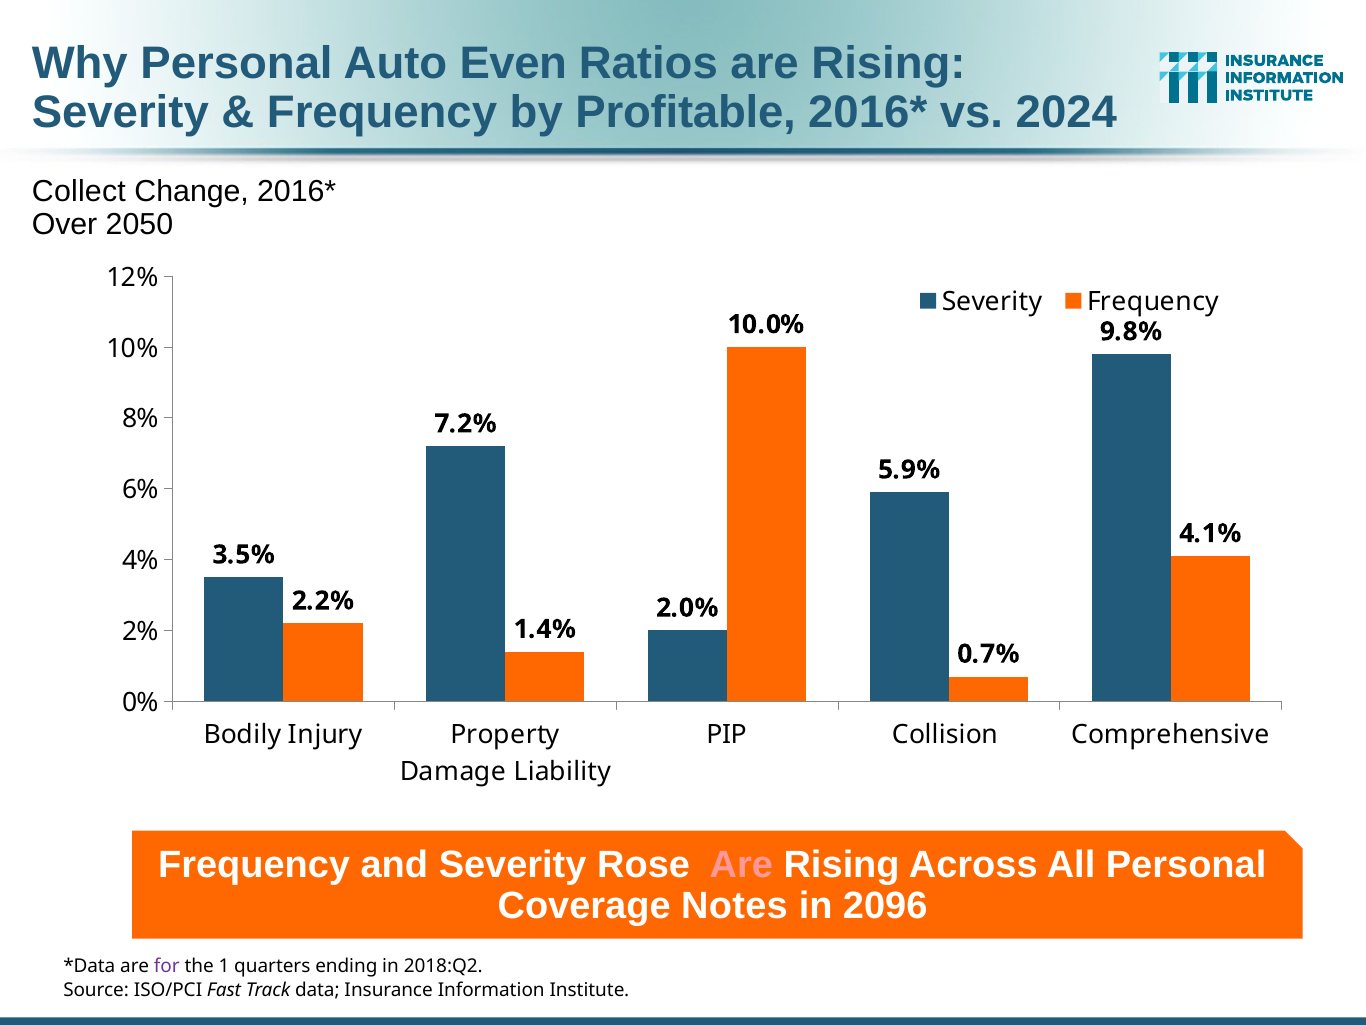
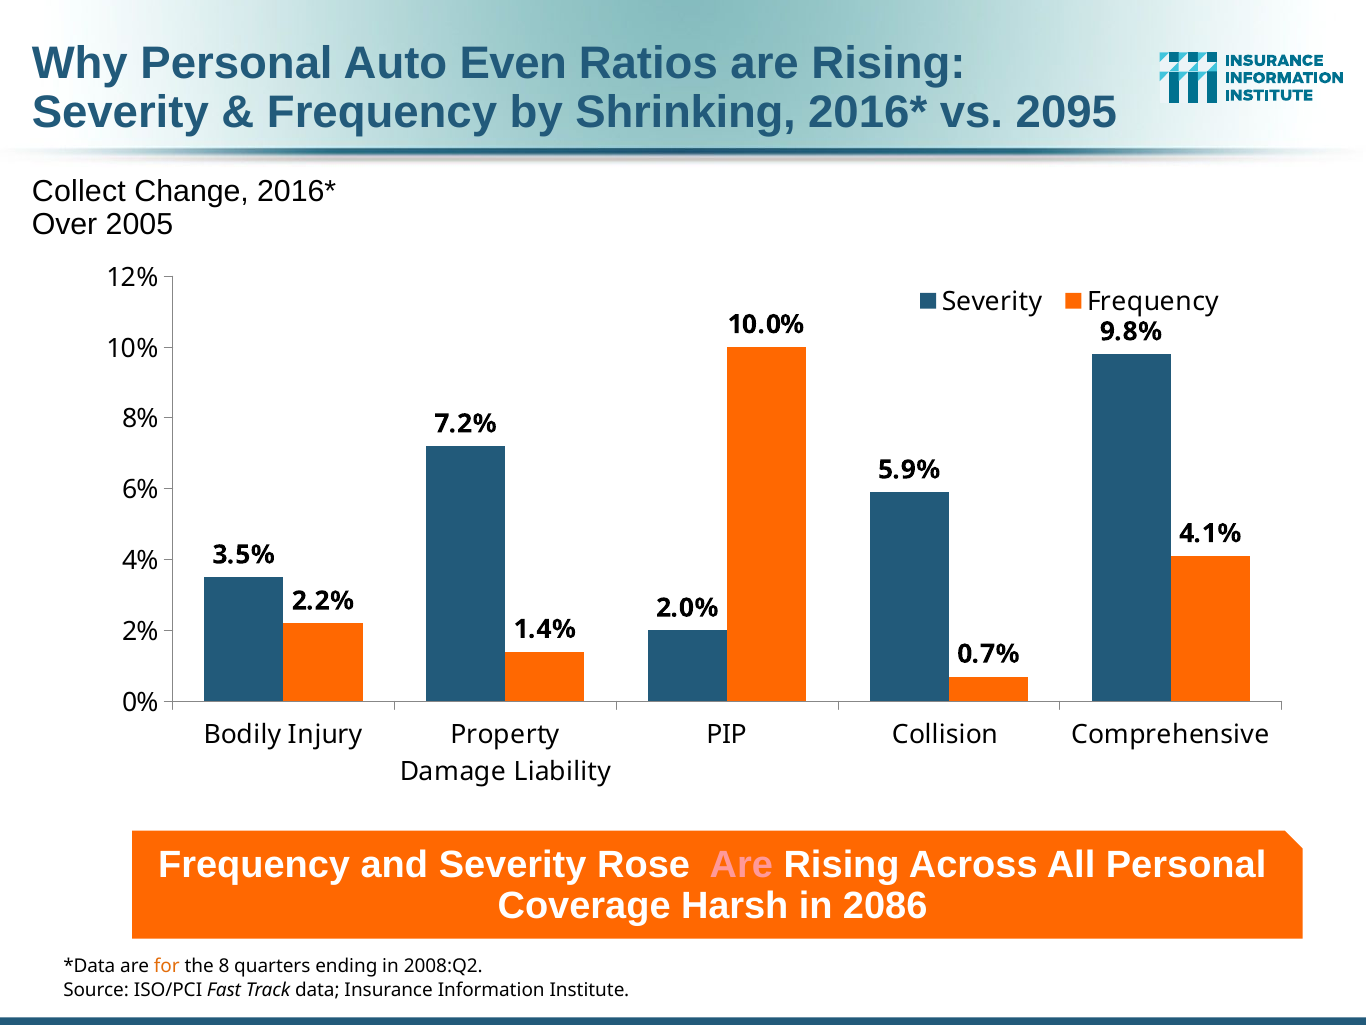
Profitable: Profitable -> Shrinking
2024: 2024 -> 2095
2050: 2050 -> 2005
Notes: Notes -> Harsh
2096: 2096 -> 2086
for colour: purple -> orange
1: 1 -> 8
2018:Q2: 2018:Q2 -> 2008:Q2
